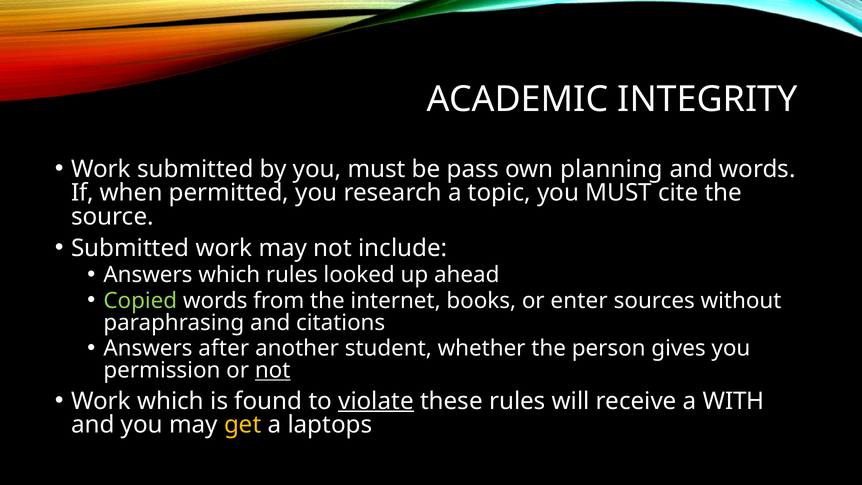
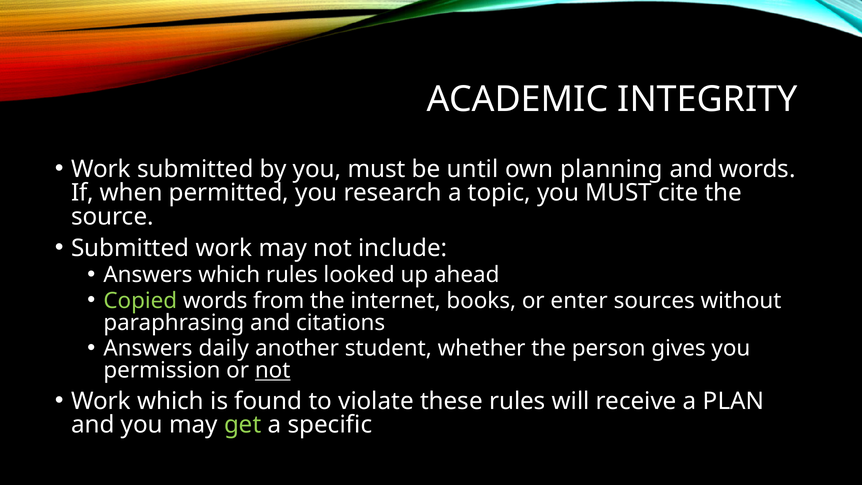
pass: pass -> until
after: after -> daily
violate underline: present -> none
WITH: WITH -> PLAN
get colour: yellow -> light green
laptops: laptops -> specific
